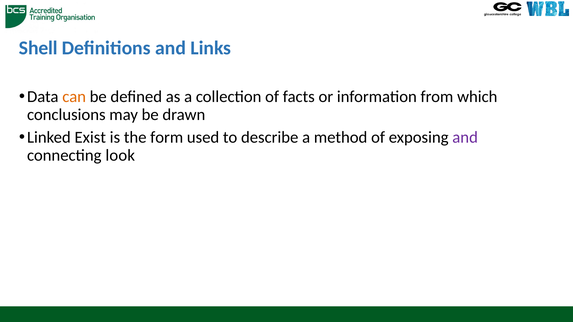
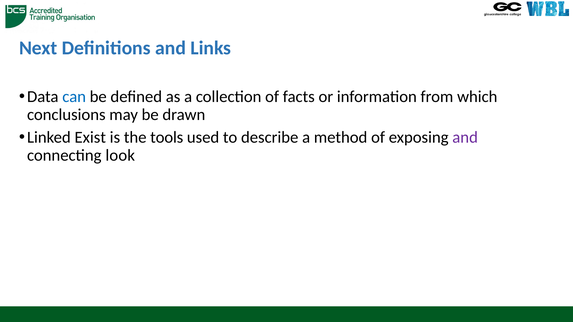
Shell: Shell -> Next
can colour: orange -> blue
form: form -> tools
